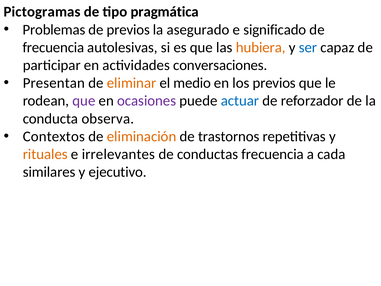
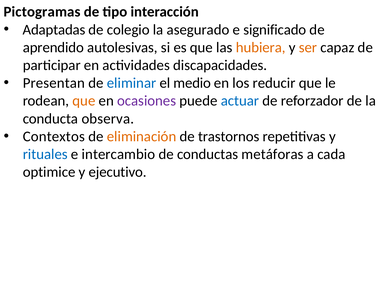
pragmática: pragmática -> interacción
Problemas: Problemas -> Adaptadas
de previos: previos -> colegio
frecuencia at (53, 47): frecuencia -> aprendido
ser colour: blue -> orange
conversaciones: conversaciones -> discapacidades
eliminar colour: orange -> blue
los previos: previos -> reducir
que at (84, 101) colour: purple -> orange
rituales colour: orange -> blue
irrelevantes: irrelevantes -> intercambio
conductas frecuencia: frecuencia -> metáforas
similares: similares -> optimice
